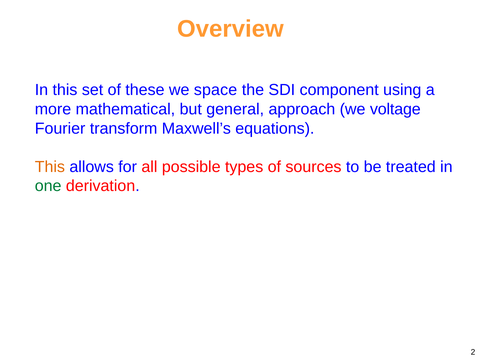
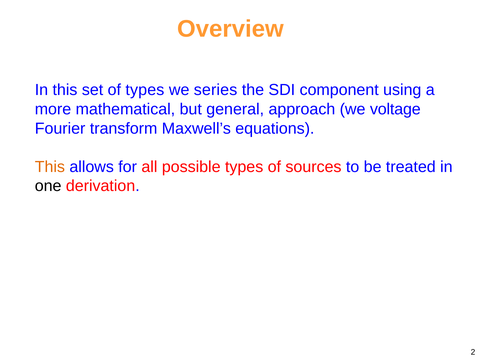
of these: these -> types
space: space -> series
one colour: green -> black
